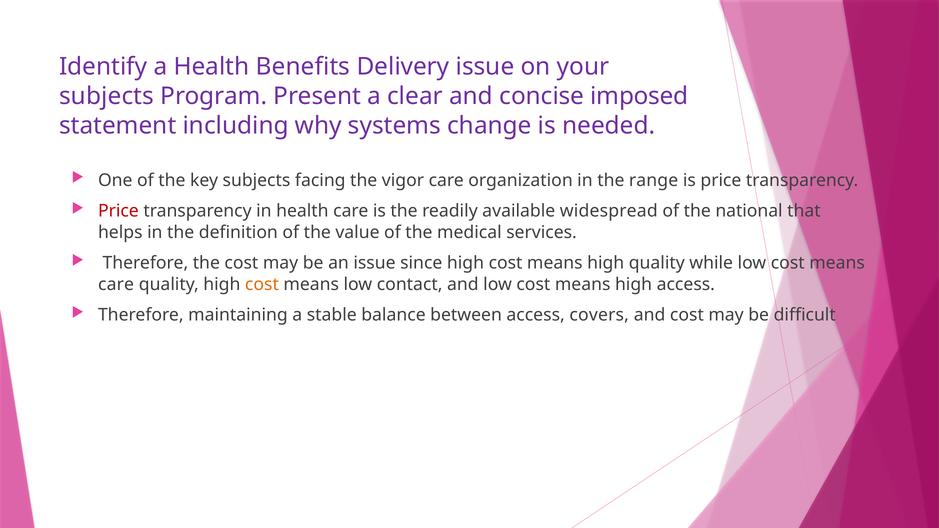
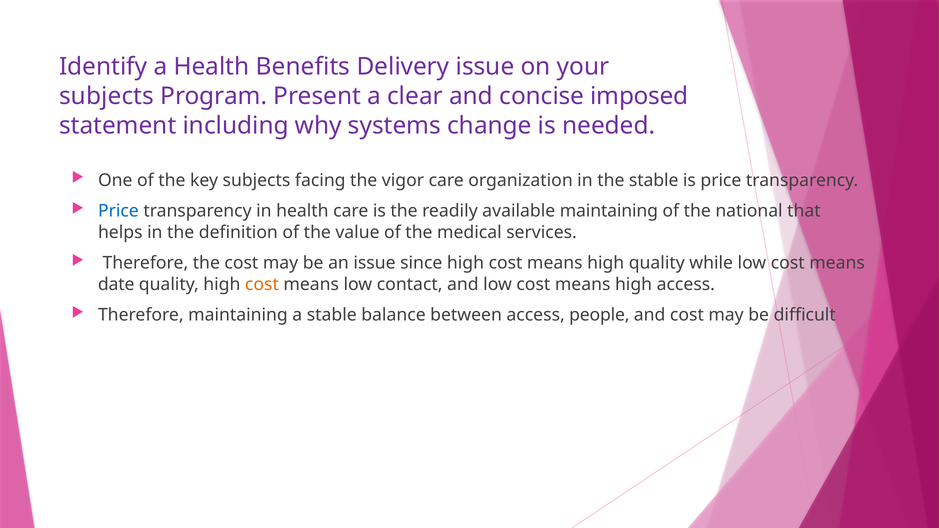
the range: range -> stable
Price at (118, 211) colour: red -> blue
available widespread: widespread -> maintaining
care at (116, 284): care -> date
covers: covers -> people
